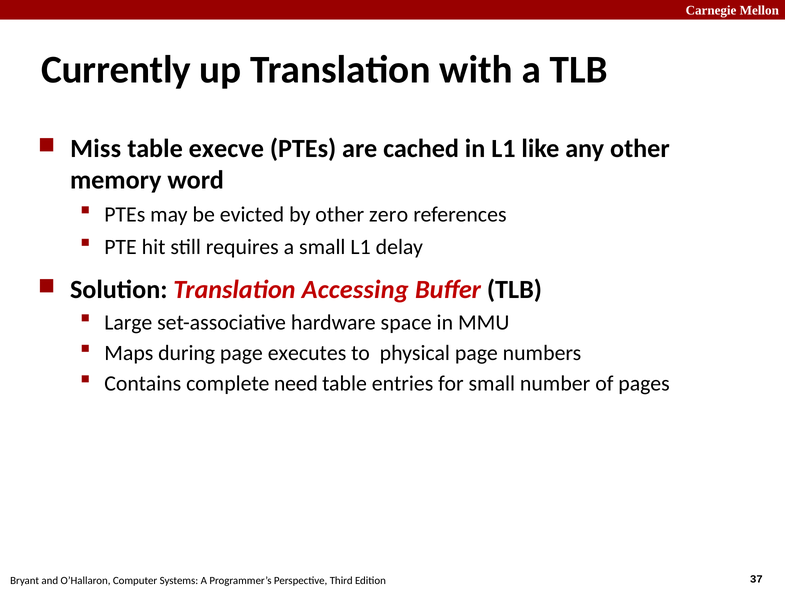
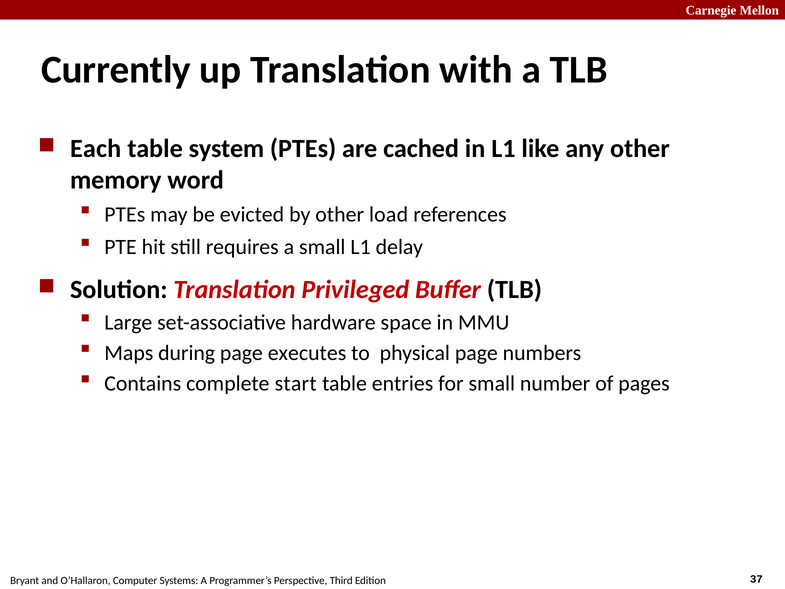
Miss: Miss -> Each
execve: execve -> system
zero: zero -> load
Accessing: Accessing -> Privileged
need: need -> start
